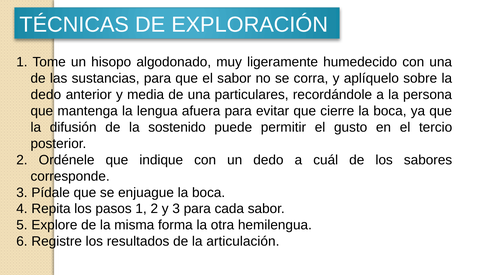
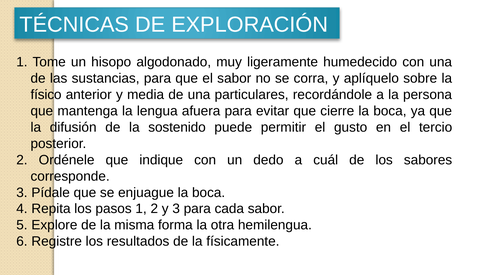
dedo at (46, 95): dedo -> físico
articulación: articulación -> físicamente
